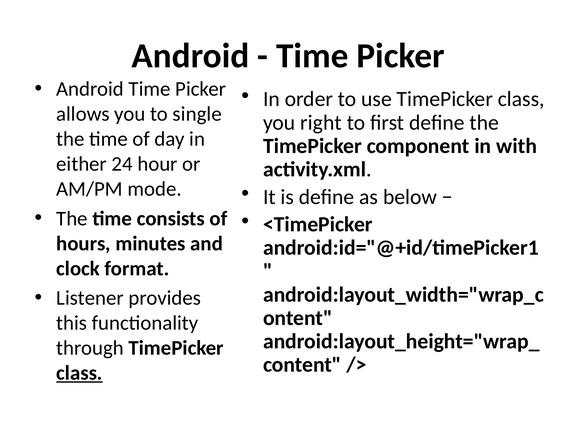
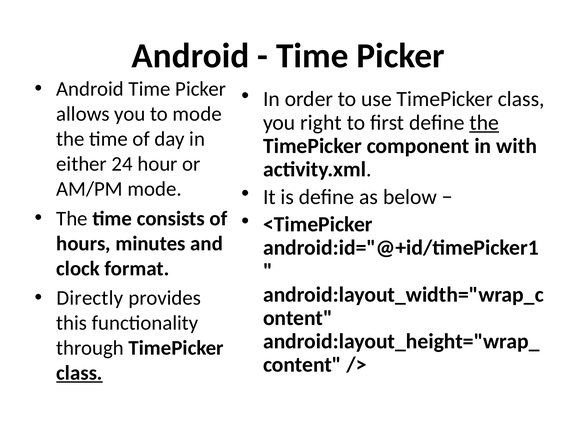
to single: single -> mode
the at (484, 123) underline: none -> present
Listener: Listener -> Directly
